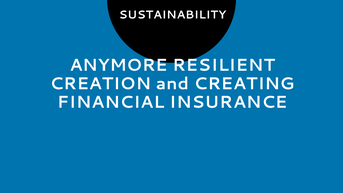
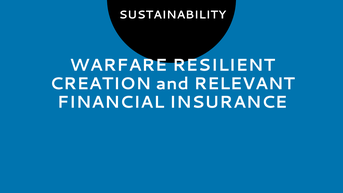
ANYMORE: ANYMORE -> WARFARE
CREATING: CREATING -> RELEVANT
